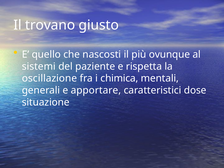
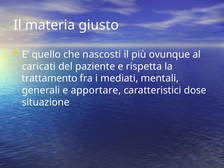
trovano: trovano -> materia
sistemi: sistemi -> caricati
oscillazione: oscillazione -> trattamento
chimica: chimica -> mediati
